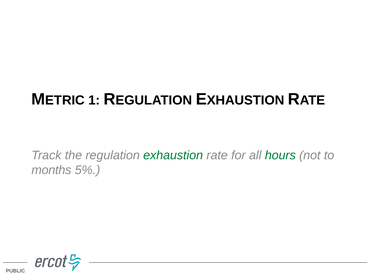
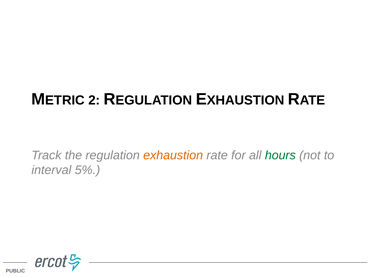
1: 1 -> 2
exhaustion colour: green -> orange
months: months -> interval
